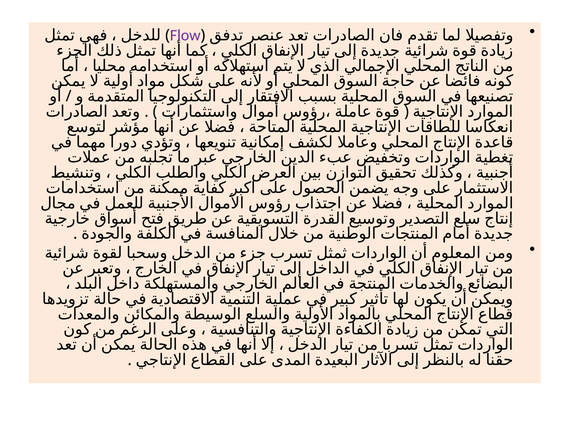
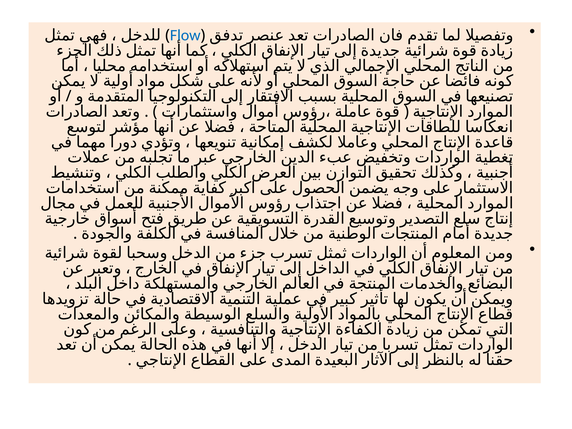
Flow colour: purple -> blue
